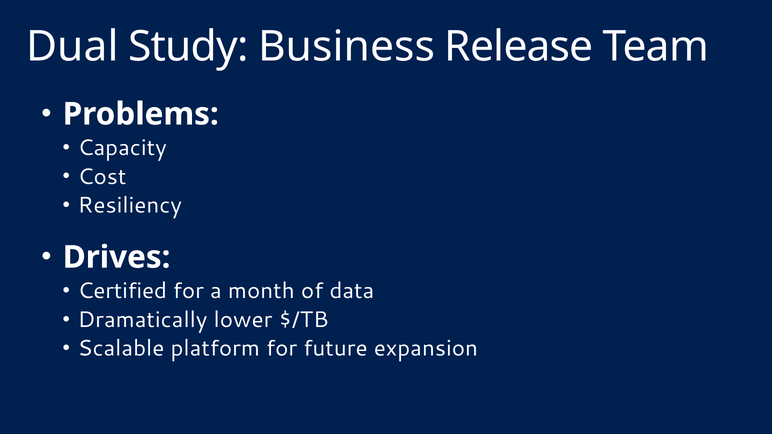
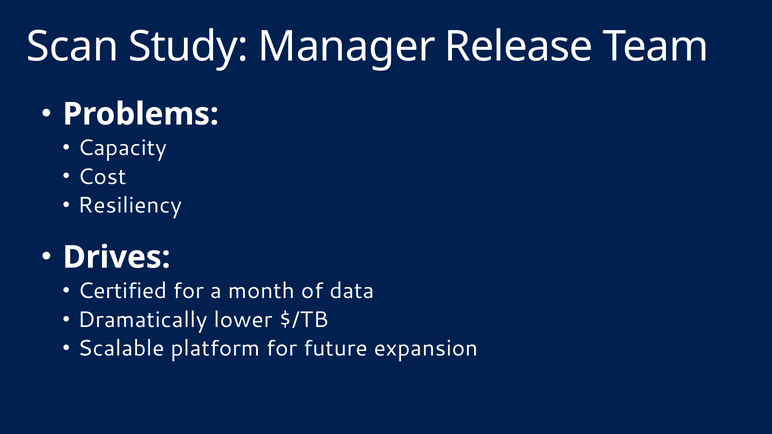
Dual: Dual -> Scan
Business: Business -> Manager
